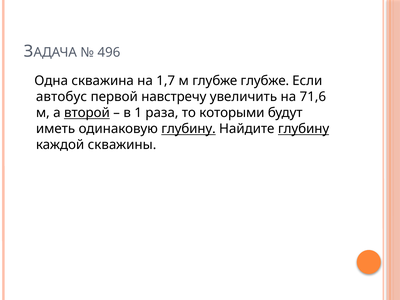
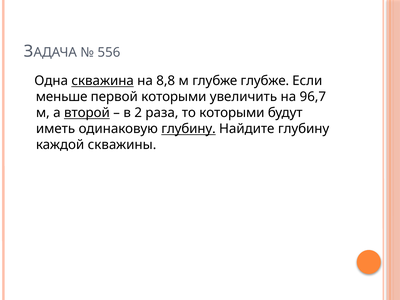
496: 496 -> 556
скважина underline: none -> present
1,7: 1,7 -> 8,8
автобус: автобус -> меньше
первой навстречу: навстречу -> которыми
71,6: 71,6 -> 96,7
1: 1 -> 2
глубину at (304, 129) underline: present -> none
